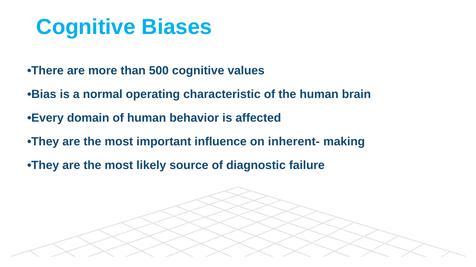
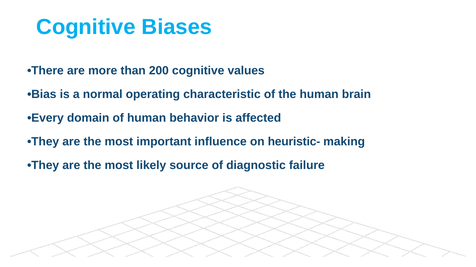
500: 500 -> 200
inherent-: inherent- -> heuristic-
